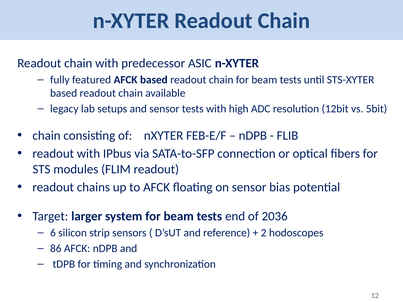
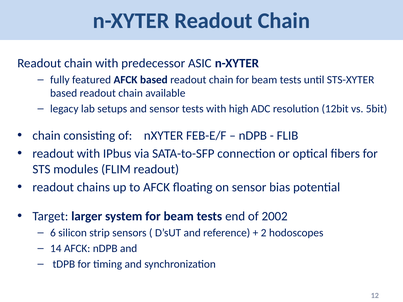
2036: 2036 -> 2002
86: 86 -> 14
